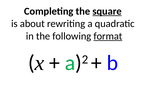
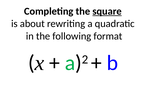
format underline: present -> none
